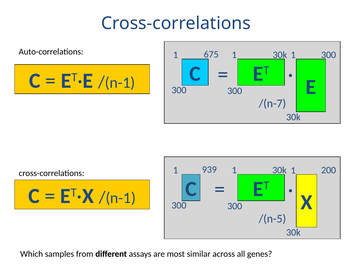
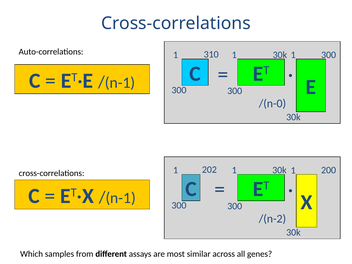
675: 675 -> 310
/(n-7: /(n-7 -> /(n-0
939: 939 -> 202
/(n-5: /(n-5 -> /(n-2
